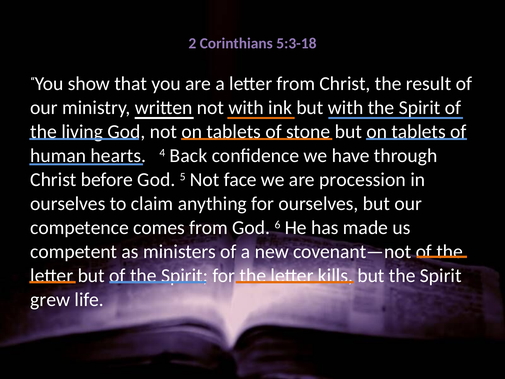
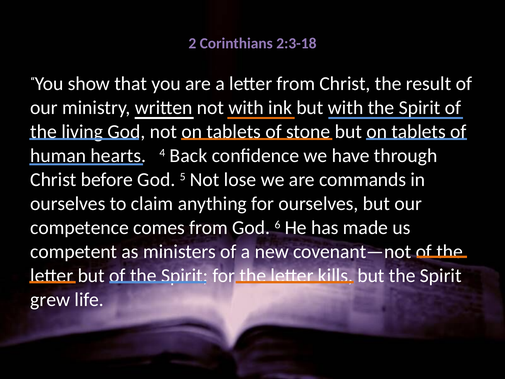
5:3-18: 5:3-18 -> 2:3-18
face: face -> lose
procession: procession -> commands
